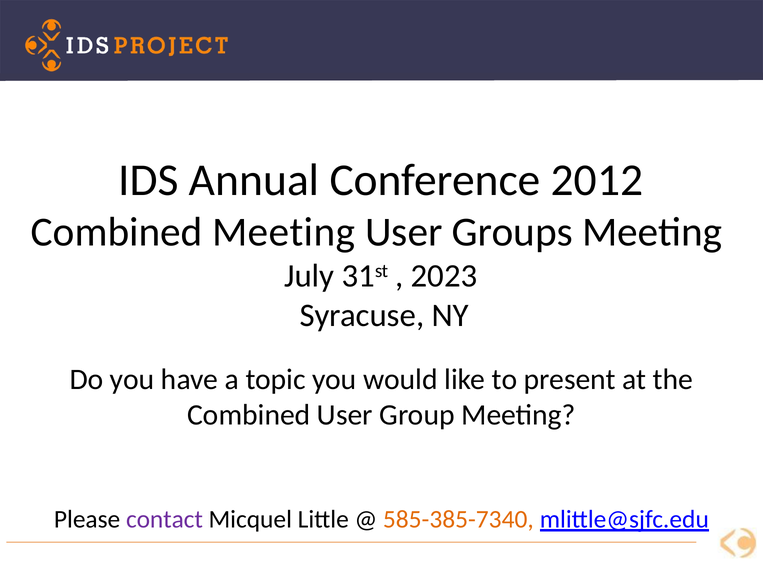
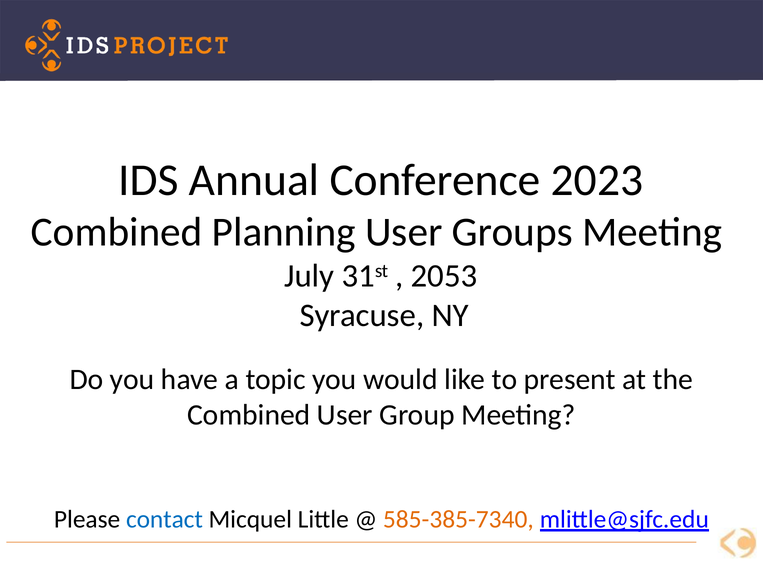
2012: 2012 -> 2023
Combined Meeting: Meeting -> Planning
2023: 2023 -> 2053
contact colour: purple -> blue
